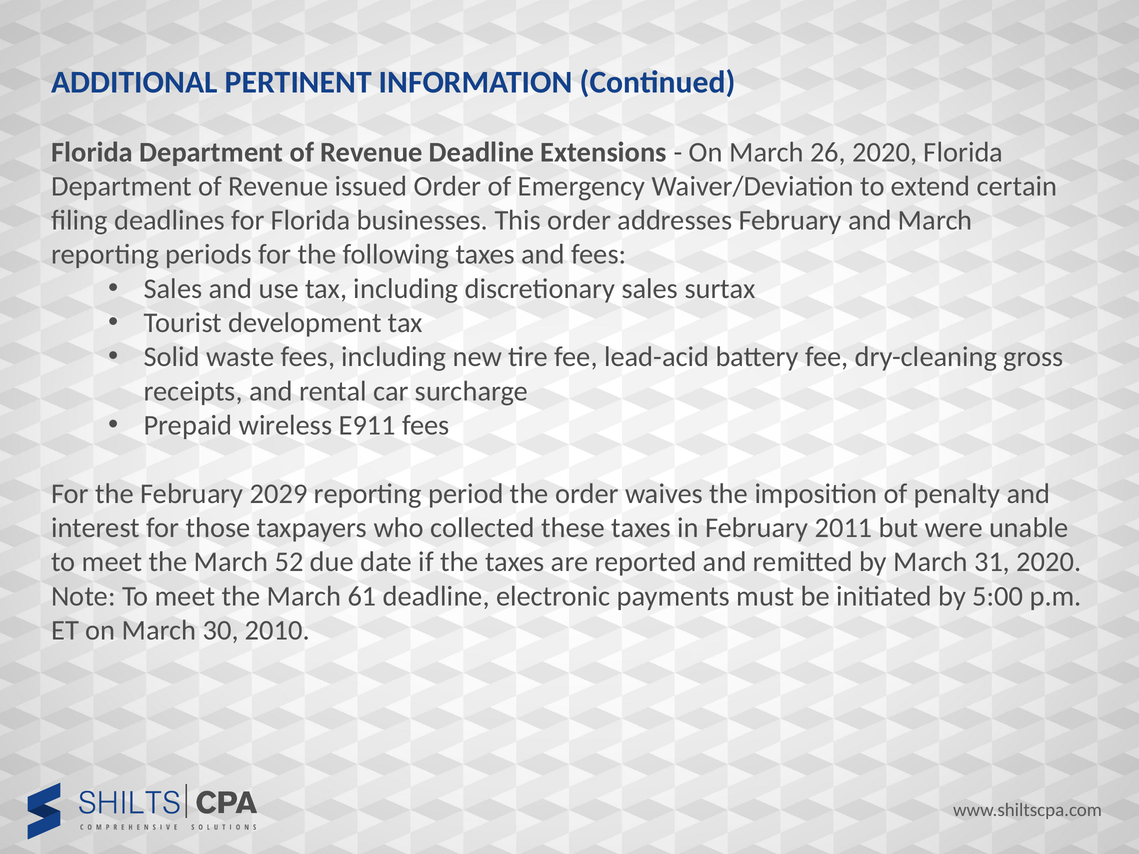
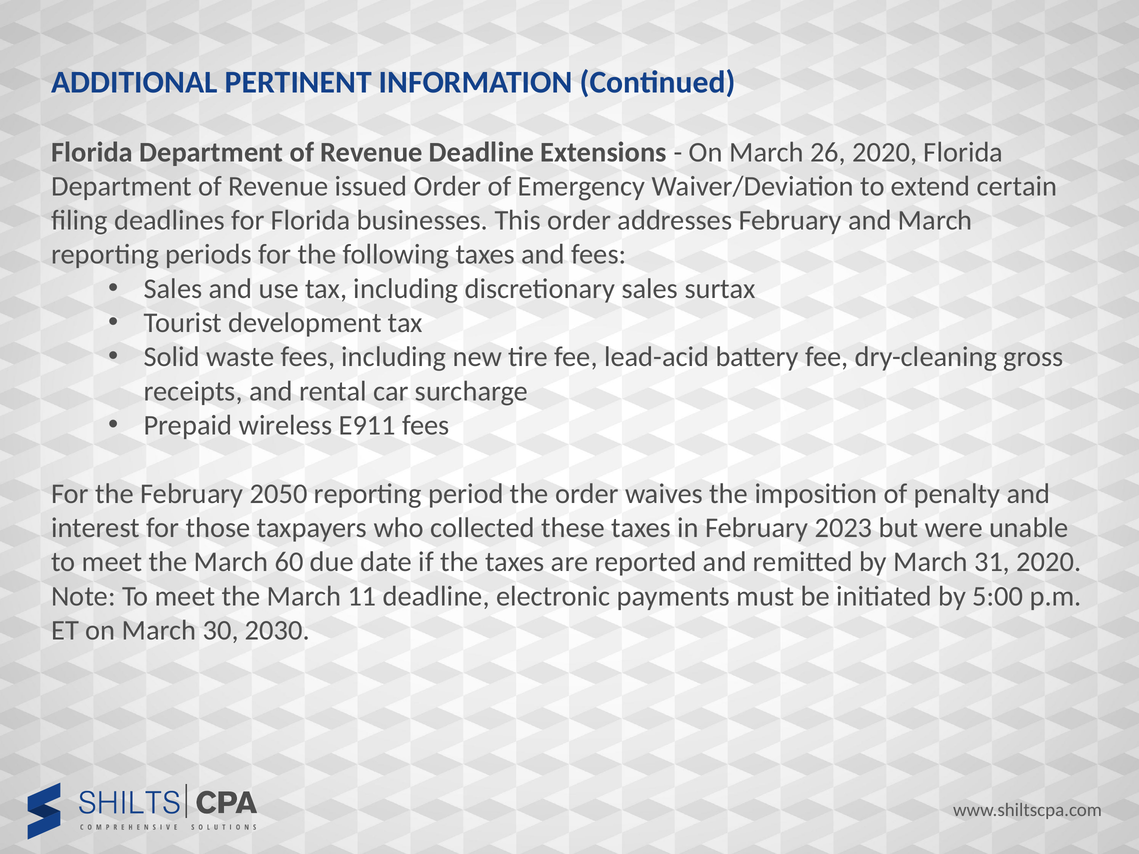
2029: 2029 -> 2050
2011: 2011 -> 2023
52: 52 -> 60
61: 61 -> 11
2010: 2010 -> 2030
